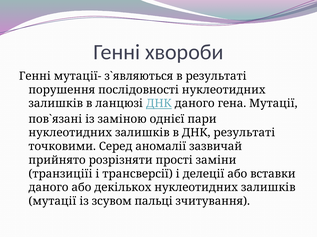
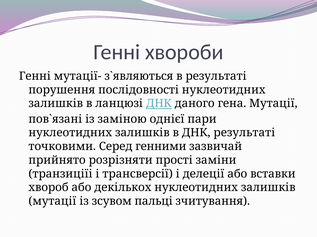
аномалії: аномалії -> генними
даного at (48, 188): даного -> хвороб
